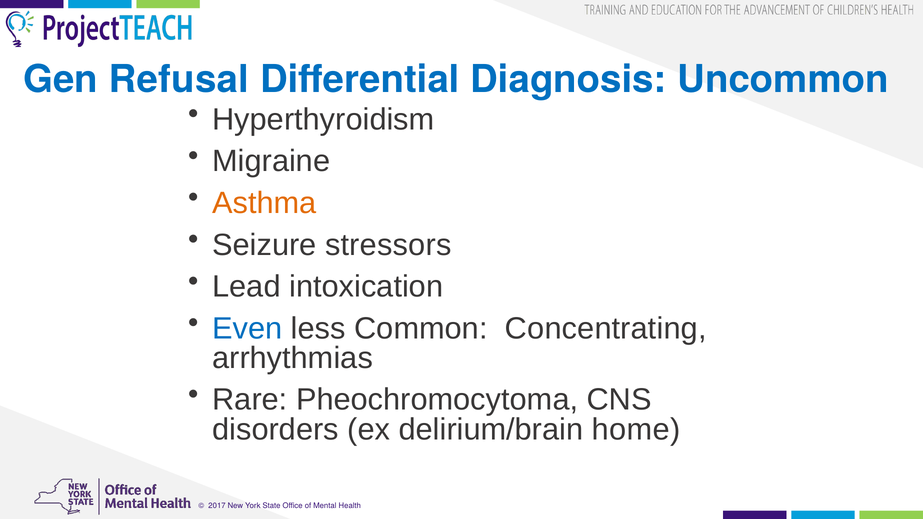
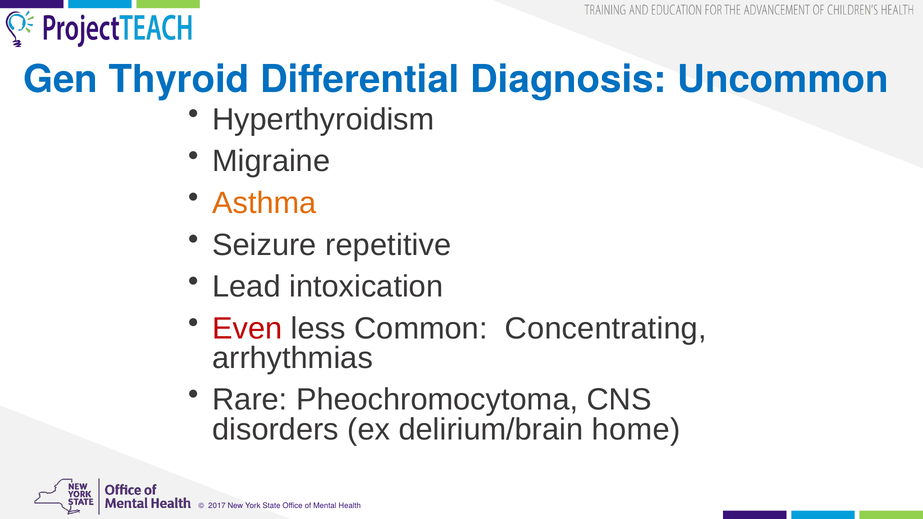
Refusal: Refusal -> Thyroid
stressors: stressors -> repetitive
Even colour: blue -> red
